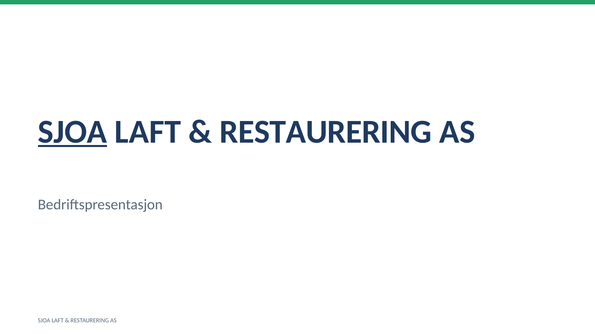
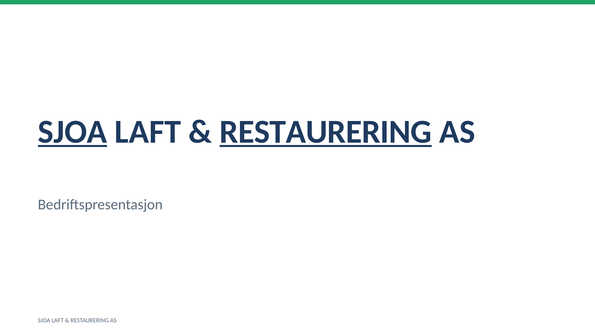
RESTAURERING at (326, 132) underline: none -> present
